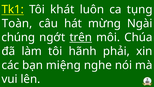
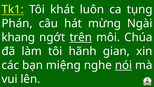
Toàn: Toàn -> Phán
chúng: chúng -> khang
phải: phải -> gian
nói underline: none -> present
